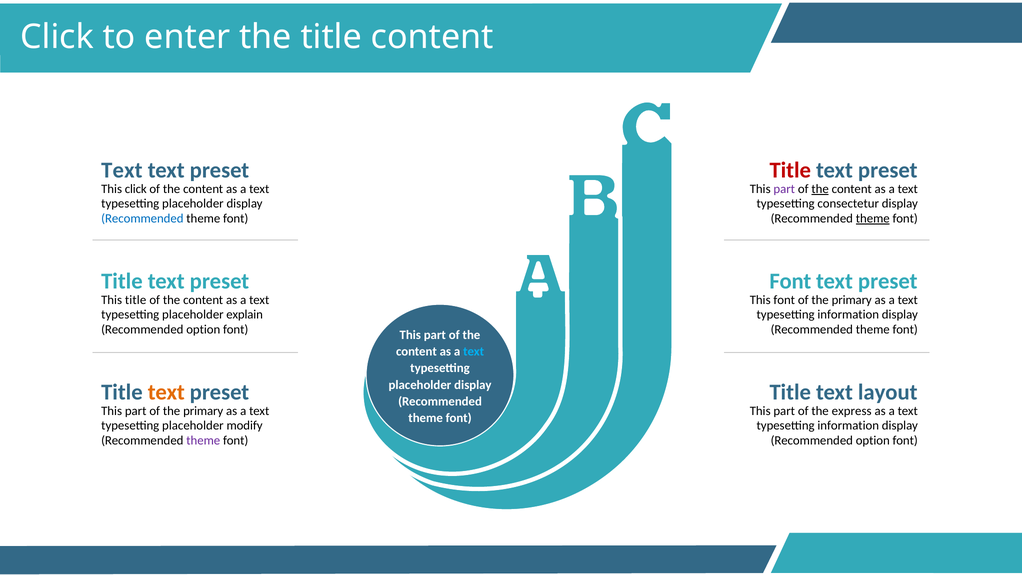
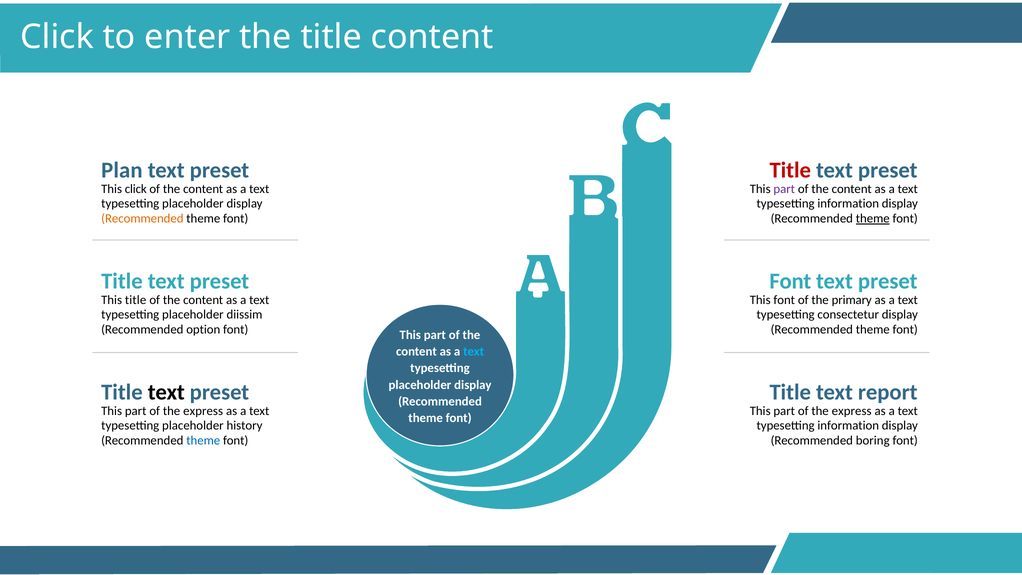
Text at (122, 170): Text -> Plan
the at (820, 189) underline: present -> none
consectetur at (848, 204): consectetur -> information
Recommended at (142, 218) colour: blue -> orange
explain: explain -> diissim
information at (848, 315): information -> consectetur
text at (166, 392) colour: orange -> black
layout: layout -> report
primary at (203, 411): primary -> express
modify: modify -> history
theme at (203, 440) colour: purple -> blue
option at (873, 440): option -> boring
